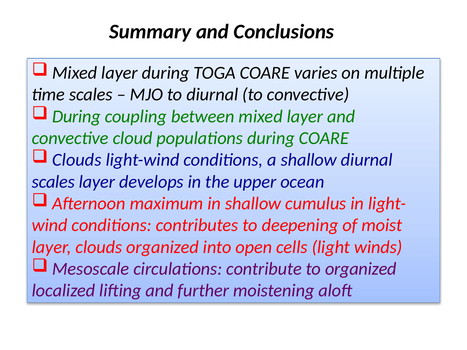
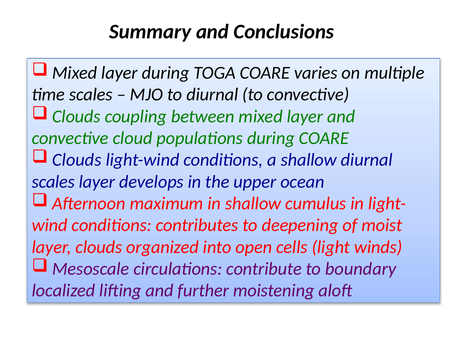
During at (76, 116): During -> Clouds
to organized: organized -> boundary
